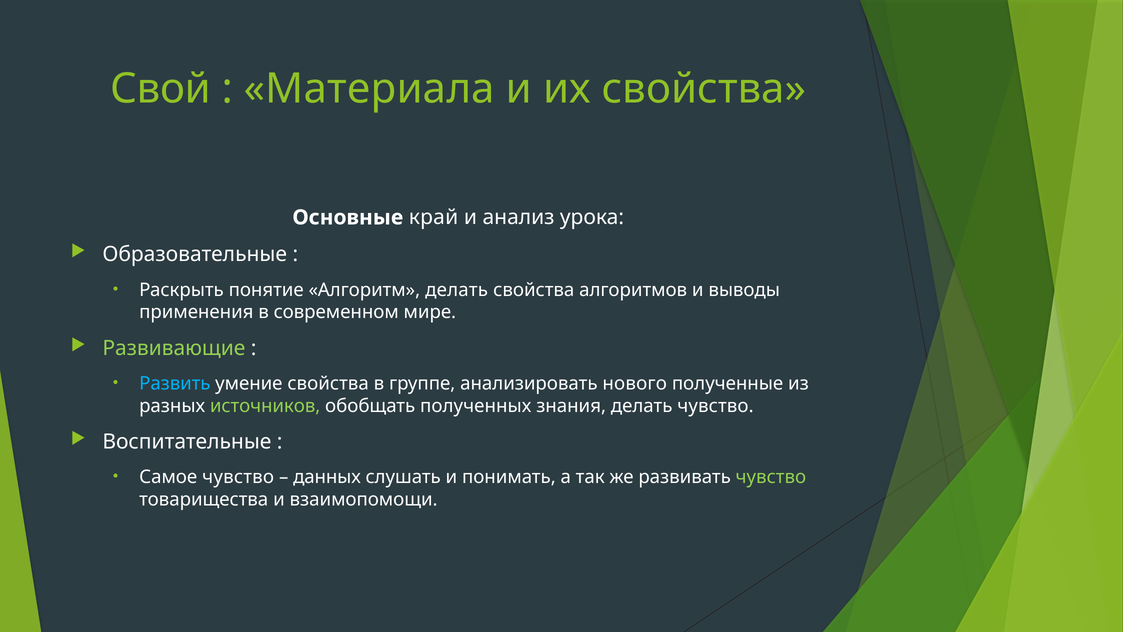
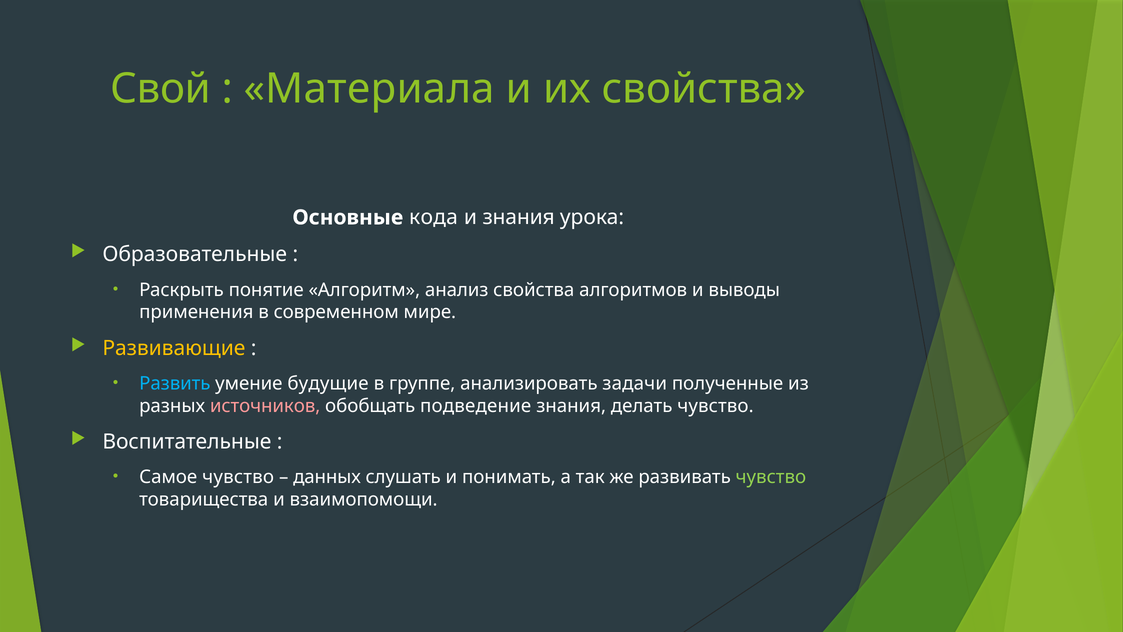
край: край -> кода
и анализ: анализ -> знания
Алгоритм делать: делать -> анализ
Развивающие colour: light green -> yellow
умение свойства: свойства -> будущие
нового: нового -> задачи
источников colour: light green -> pink
полученных: полученных -> подведение
